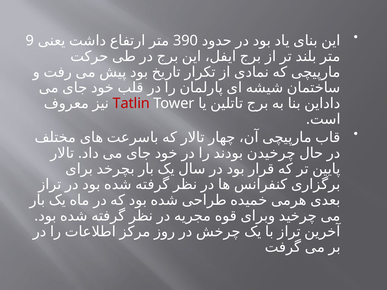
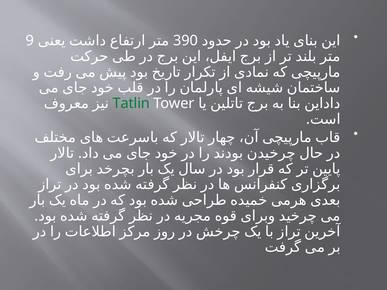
Tatlin colour: red -> green
